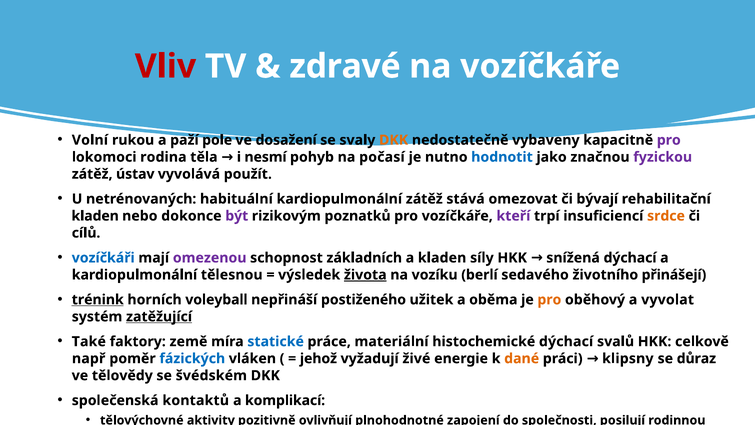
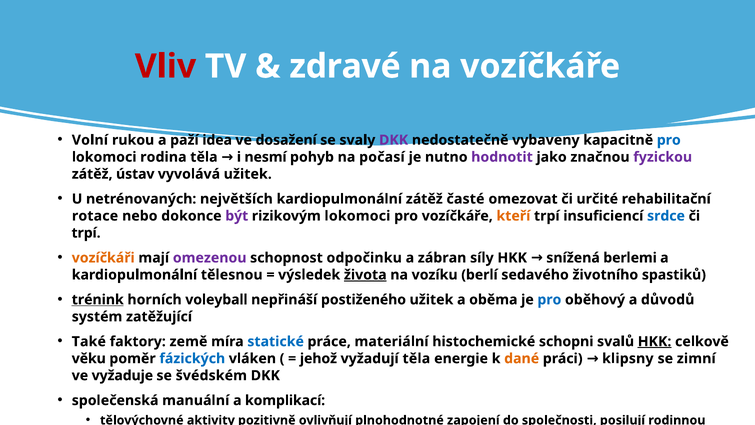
pole: pole -> idea
DKK at (394, 140) colour: orange -> purple
pro at (669, 140) colour: purple -> blue
hodnotit colour: blue -> purple
vyvolává použít: použít -> užitek
habituální: habituální -> největších
stává: stává -> časté
bývají: bývají -> určité
kladen at (95, 216): kladen -> rotace
rizikovým poznatků: poznatků -> lokomoci
kteří colour: purple -> orange
srdce colour: orange -> blue
cílů at (86, 233): cílů -> trpí
vozíčkáři at (103, 258) colour: blue -> orange
základních: základních -> odpočinku
a kladen: kladen -> zábran
snížená dýchací: dýchací -> berlemi
přinášejí: přinášejí -> spastiků
pro at (549, 299) colour: orange -> blue
vyvolat: vyvolat -> důvodů
zatěžující underline: present -> none
histochemické dýchací: dýchací -> schopni
HKK at (655, 341) underline: none -> present
např: např -> věku
vyžadují živé: živé -> těla
důraz: důraz -> zimní
tělovědy: tělovědy -> vyžaduje
společenská kontaktů: kontaktů -> manuální
